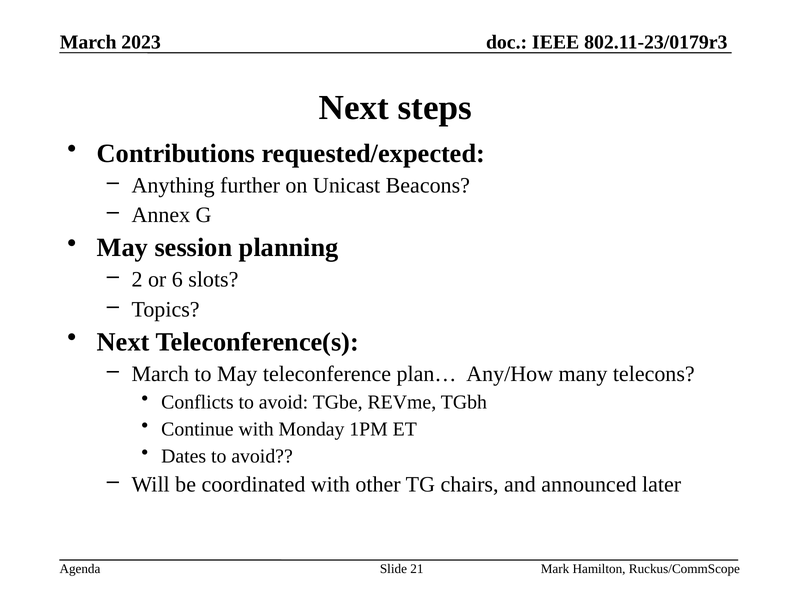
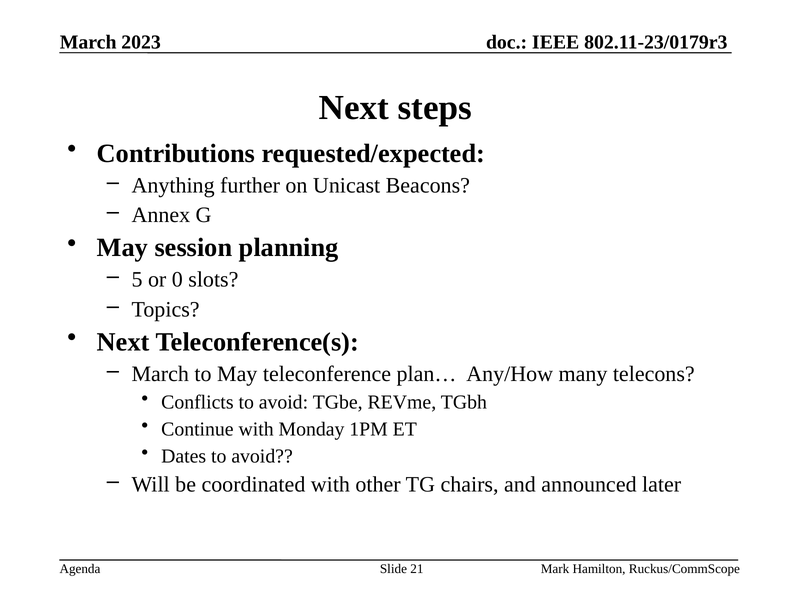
2: 2 -> 5
6: 6 -> 0
